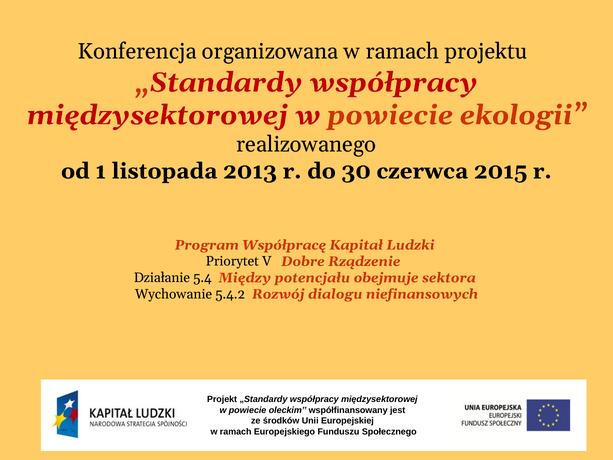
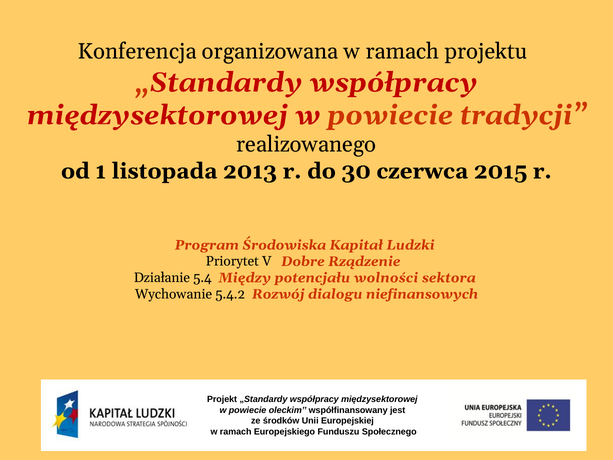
ekologii: ekologii -> tradycji
Współpracę: Współpracę -> Środowiska
obejmuje: obejmuje -> wolności
